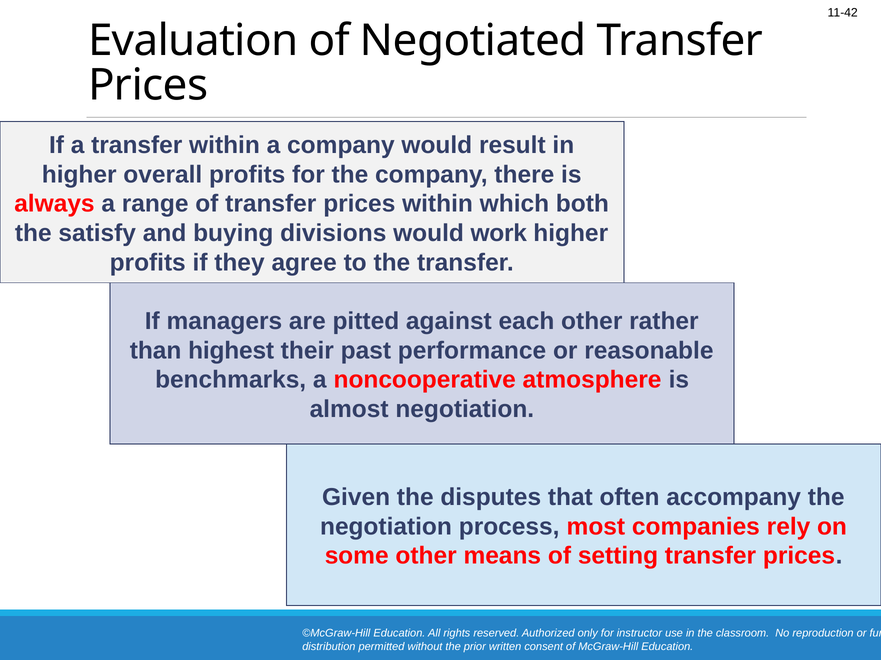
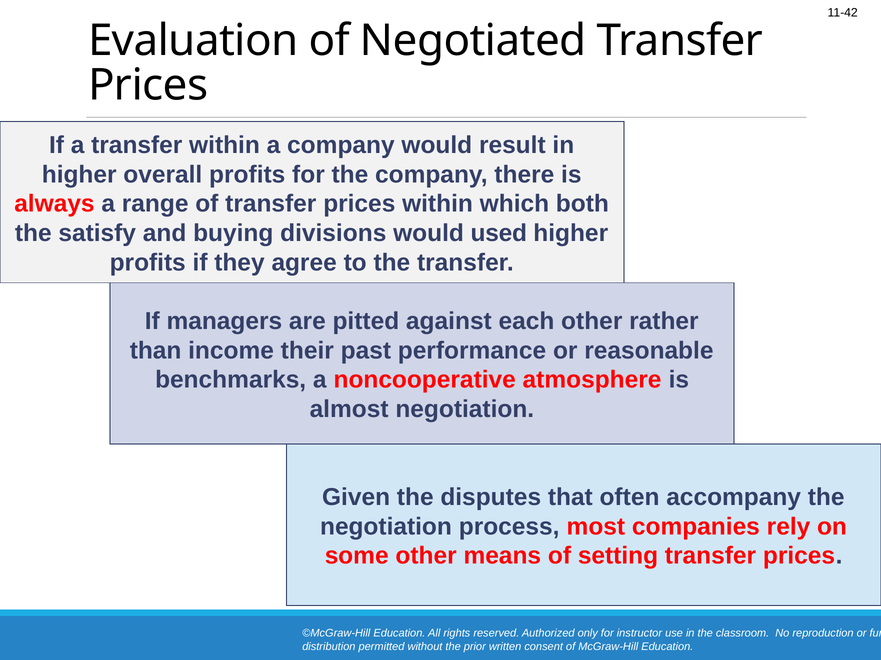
work: work -> used
highest: highest -> income
